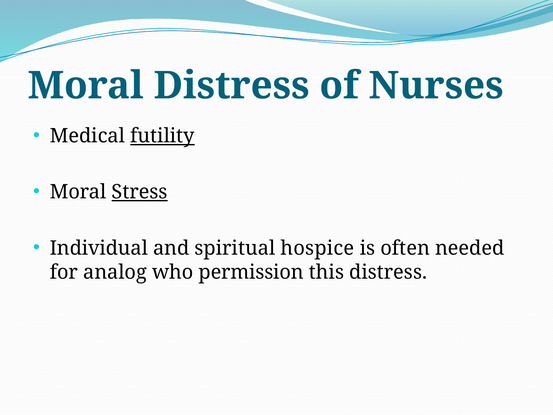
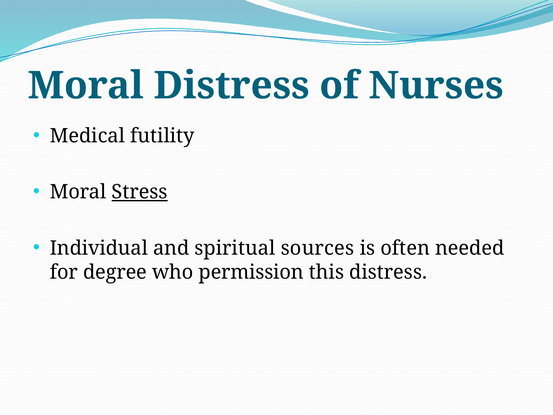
futility underline: present -> none
hospice: hospice -> sources
analog: analog -> degree
